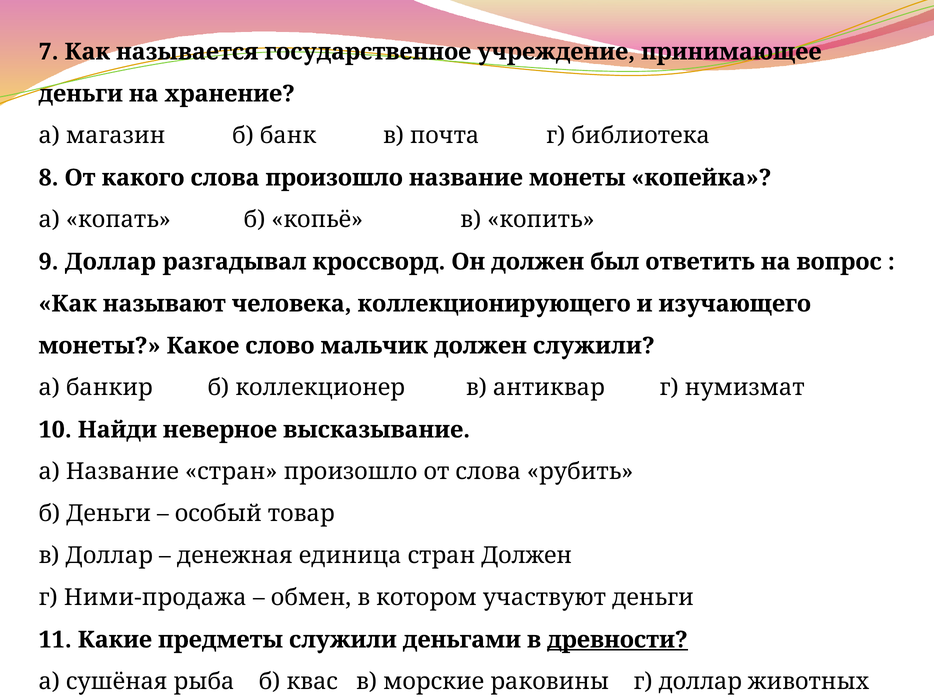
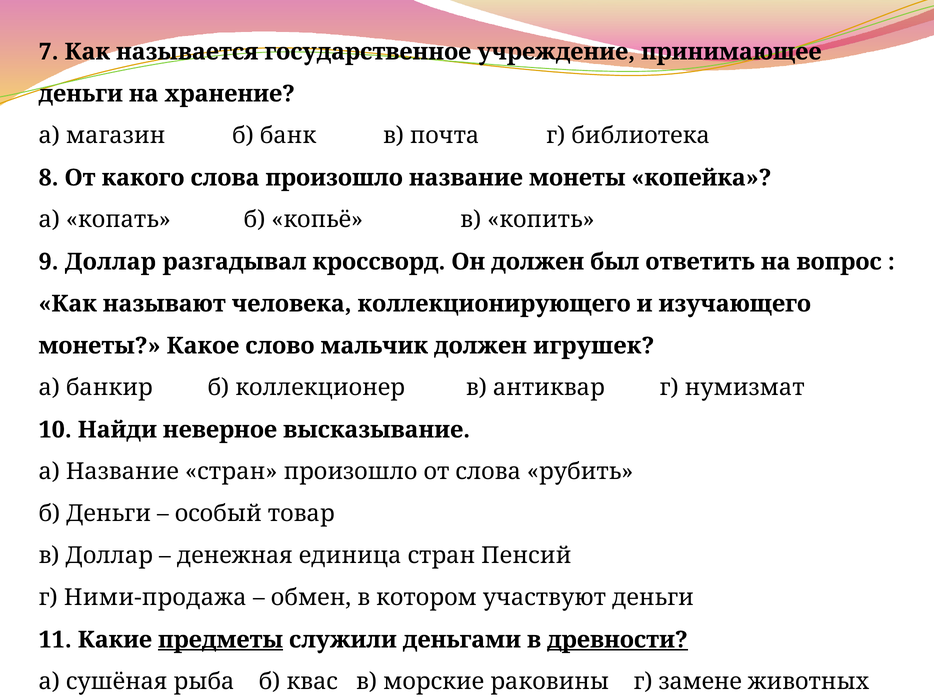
должен служили: служили -> игрушек
стран Должен: Должен -> Пенсий
предметы underline: none -> present
г доллар: доллар -> замене
